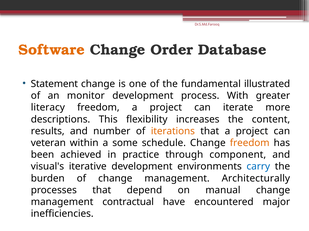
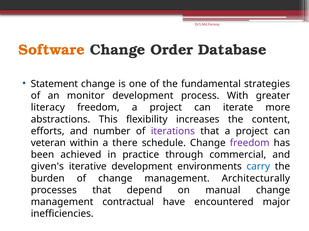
illustrated: illustrated -> strategies
descriptions: descriptions -> abstractions
results: results -> efforts
iterations colour: orange -> purple
some: some -> there
freedom at (250, 143) colour: orange -> purple
component: component -> commercial
visual's: visual's -> given's
